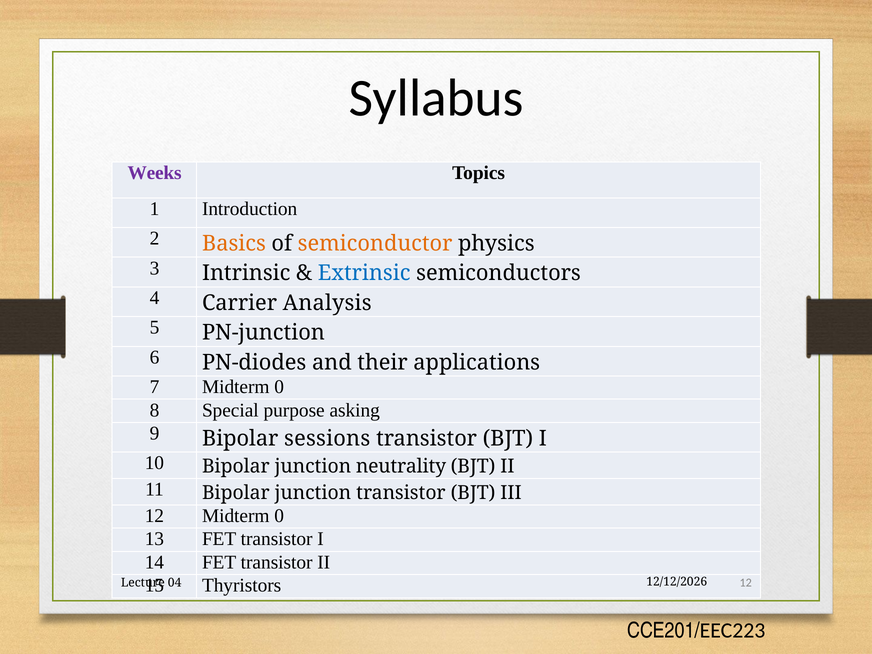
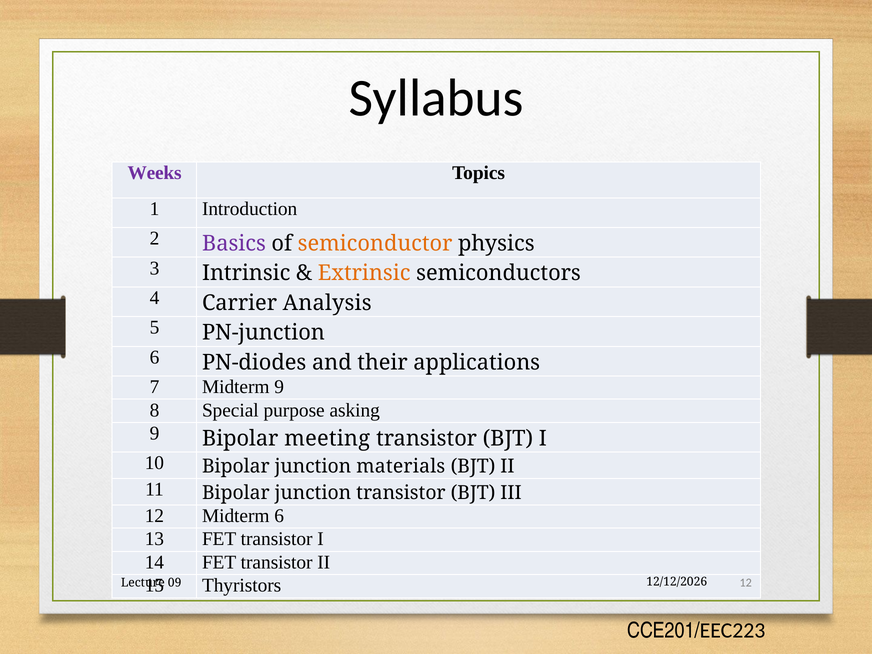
Basics colour: orange -> purple
Extrinsic colour: blue -> orange
7 Midterm 0: 0 -> 9
sessions: sessions -> meeting
neutrality: neutrality -> materials
12 Midterm 0: 0 -> 6
04: 04 -> 09
